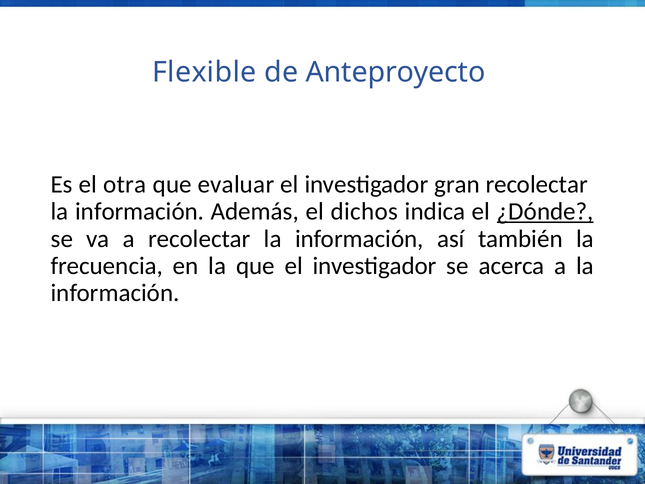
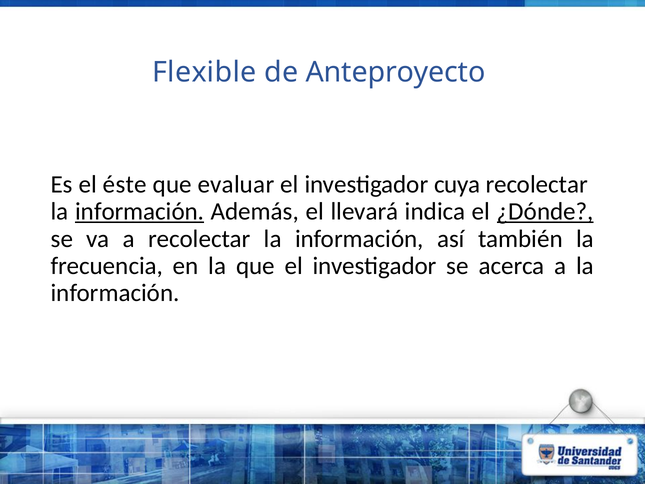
otra: otra -> éste
gran: gran -> cuya
información at (140, 212) underline: none -> present
dichos: dichos -> llevará
